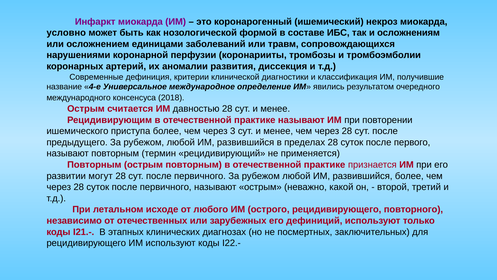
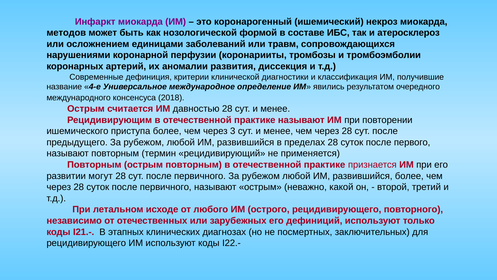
условно: условно -> методов
осложнениям: осложнениям -> атеросклероз
